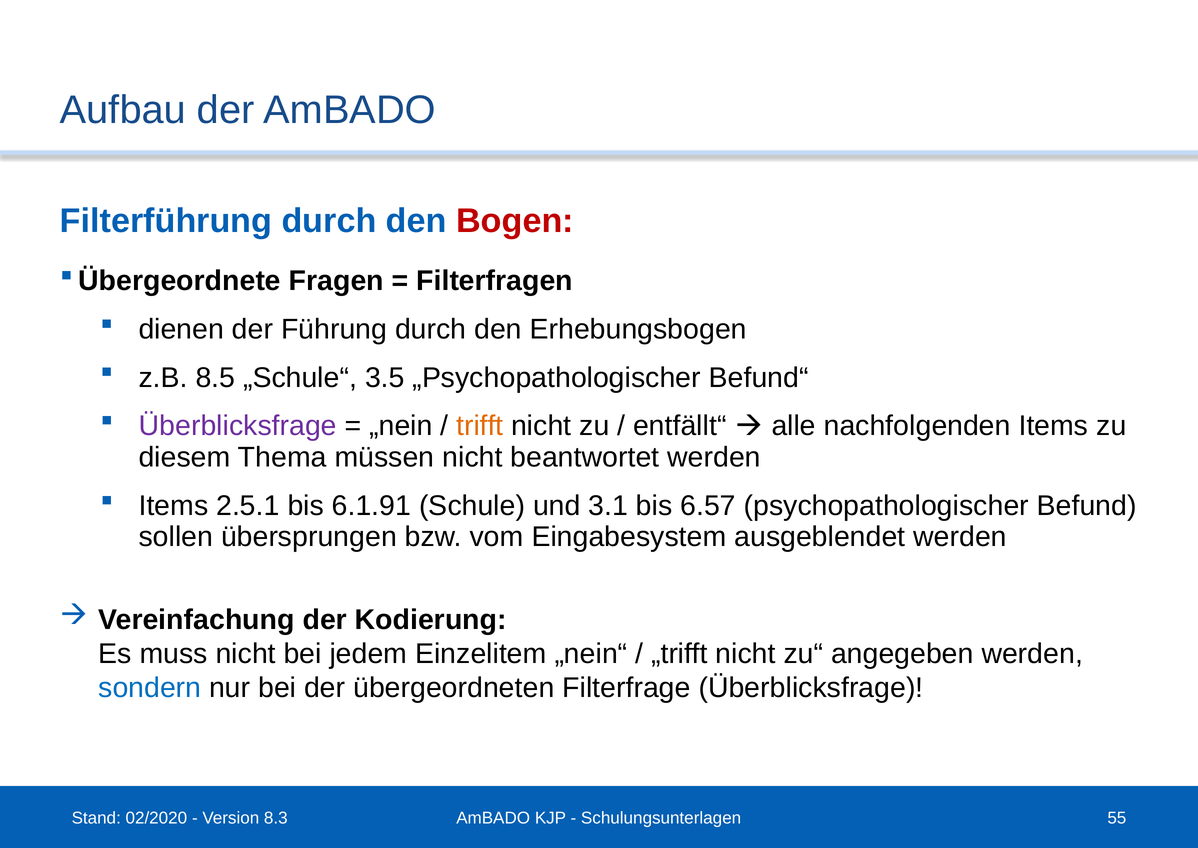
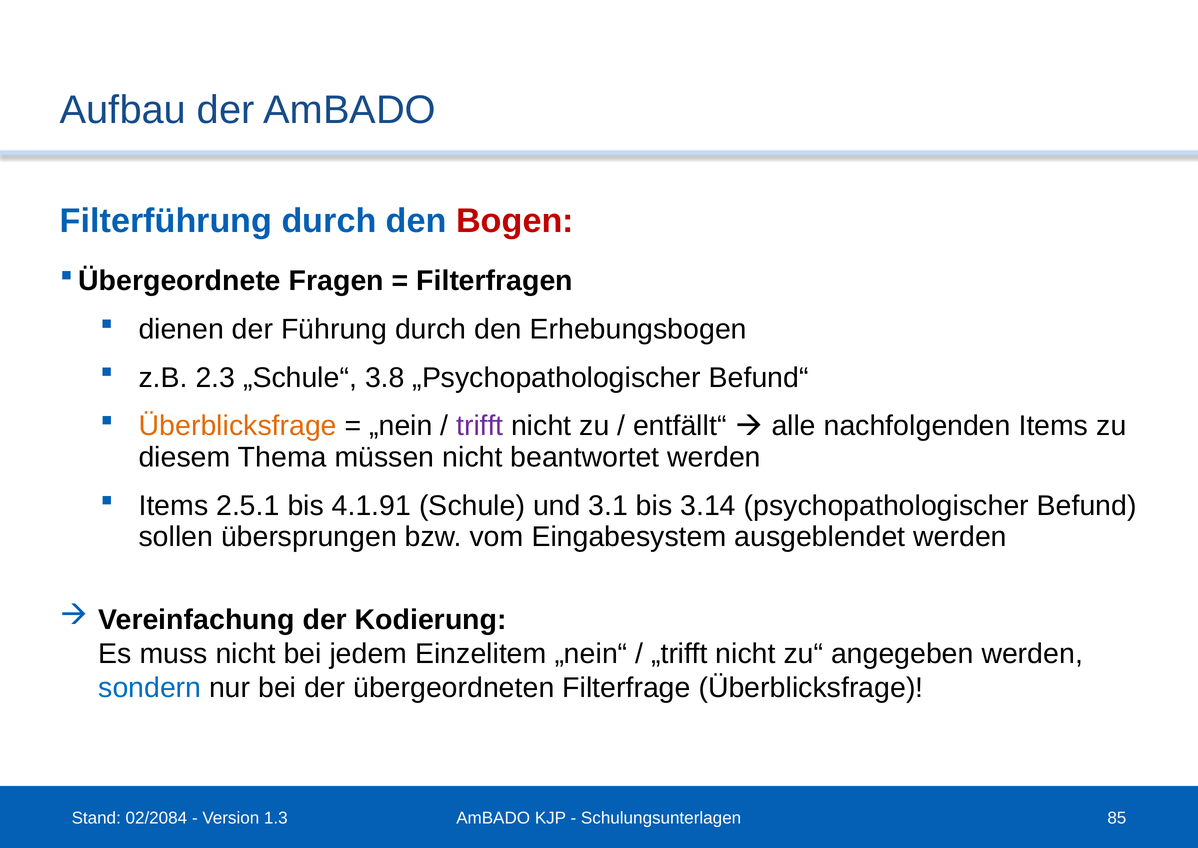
8.5: 8.5 -> 2.3
3.5: 3.5 -> 3.8
Überblicksfrage at (238, 426) colour: purple -> orange
trifft colour: orange -> purple
6.1.91: 6.1.91 -> 4.1.91
6.57: 6.57 -> 3.14
02/2020: 02/2020 -> 02/2084
8.3: 8.3 -> 1.3
55: 55 -> 85
